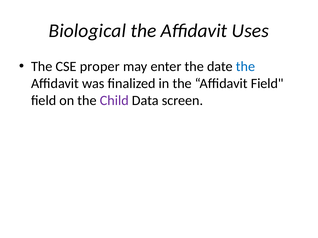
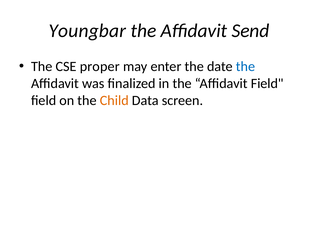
Biological: Biological -> Youngbar
Uses: Uses -> Send
Child colour: purple -> orange
